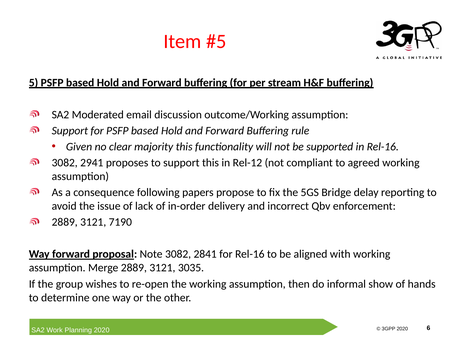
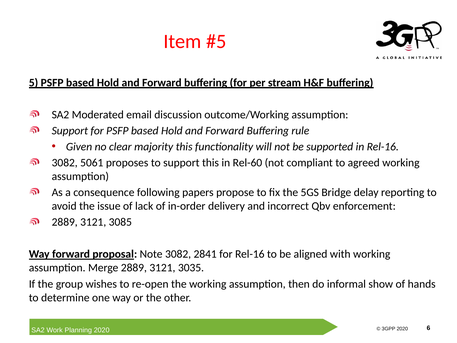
2941: 2941 -> 5061
Rel-12: Rel-12 -> Rel-60
7190: 7190 -> 3085
